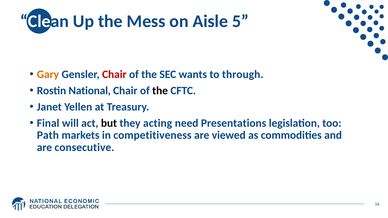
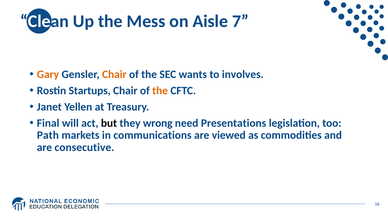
5: 5 -> 7
Chair at (114, 74) colour: red -> orange
through: through -> involves
National: National -> Startups
the at (160, 91) colour: black -> orange
acting: acting -> wrong
competitiveness: competitiveness -> communications
